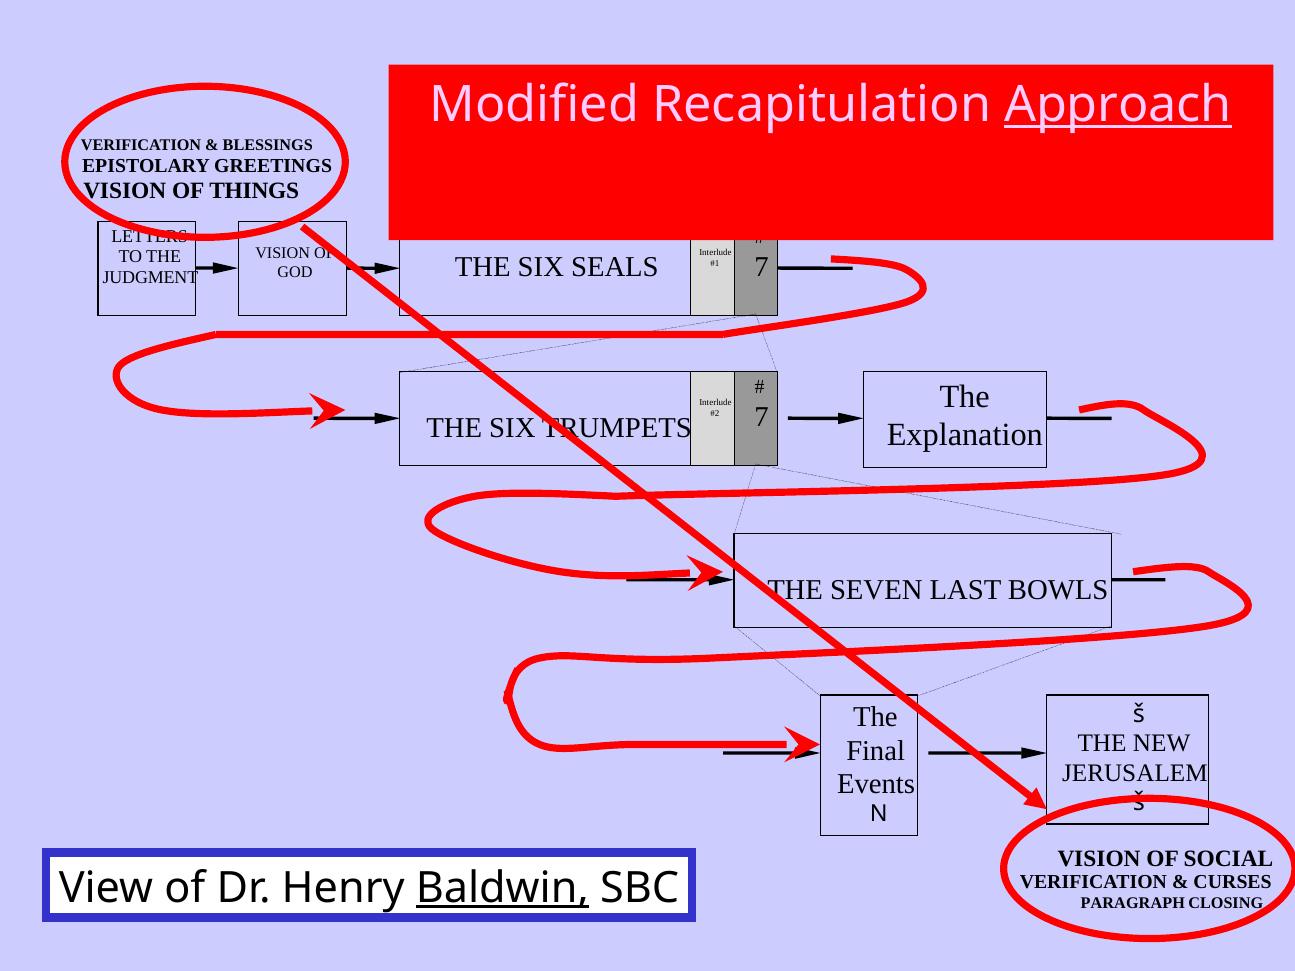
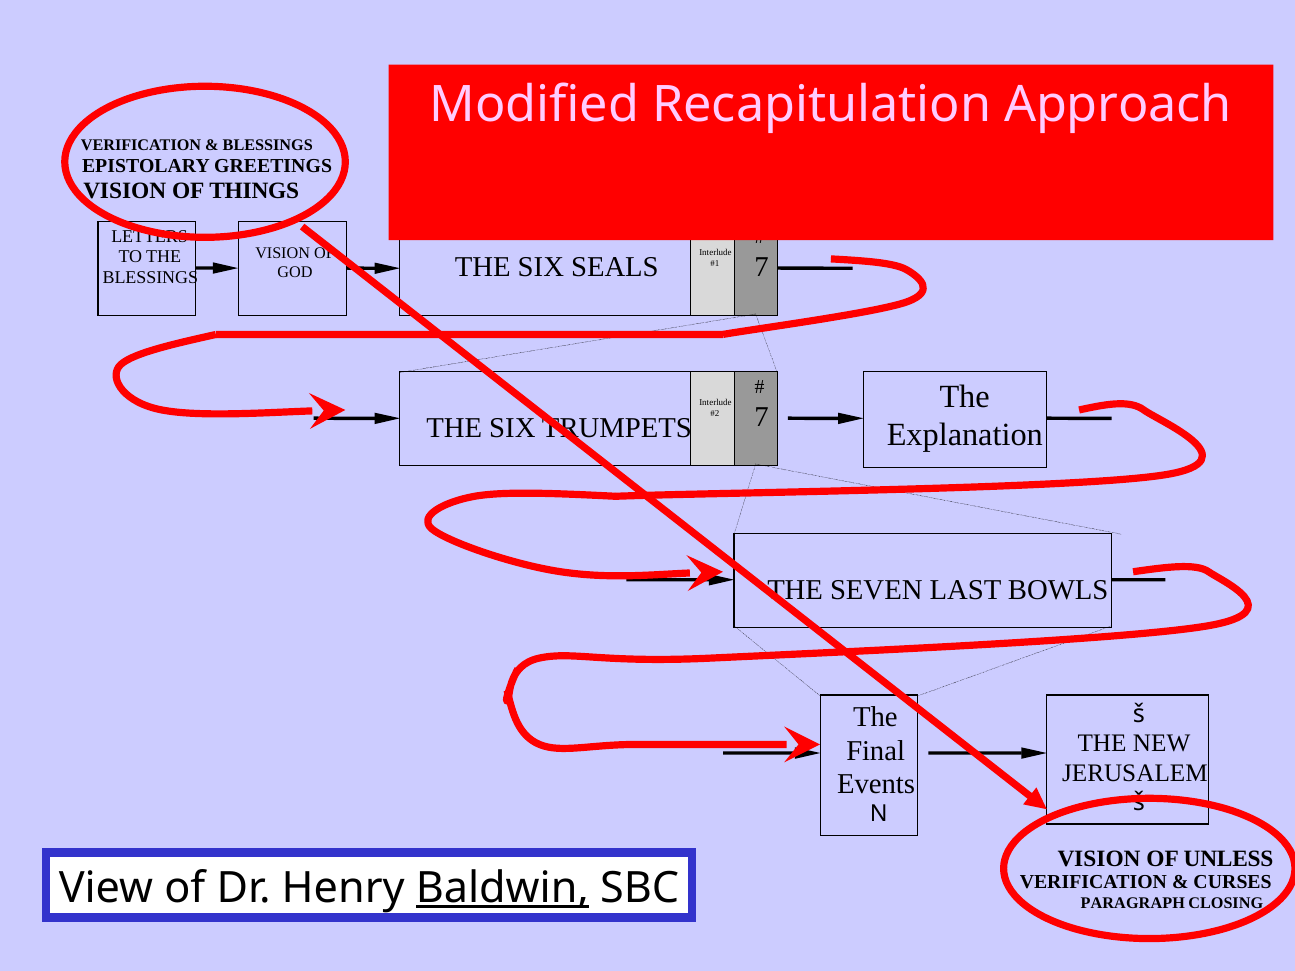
Approach underline: present -> none
JUDGMENT at (150, 278): JUDGMENT -> BLESSINGS
SOCIAL: SOCIAL -> UNLESS
